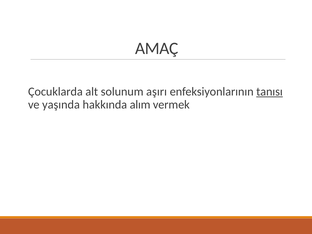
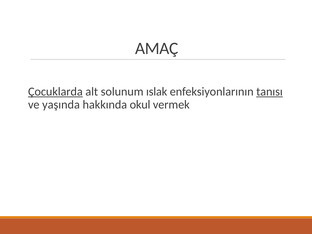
Çocuklarda underline: none -> present
aşırı: aşırı -> ıslak
alım: alım -> okul
